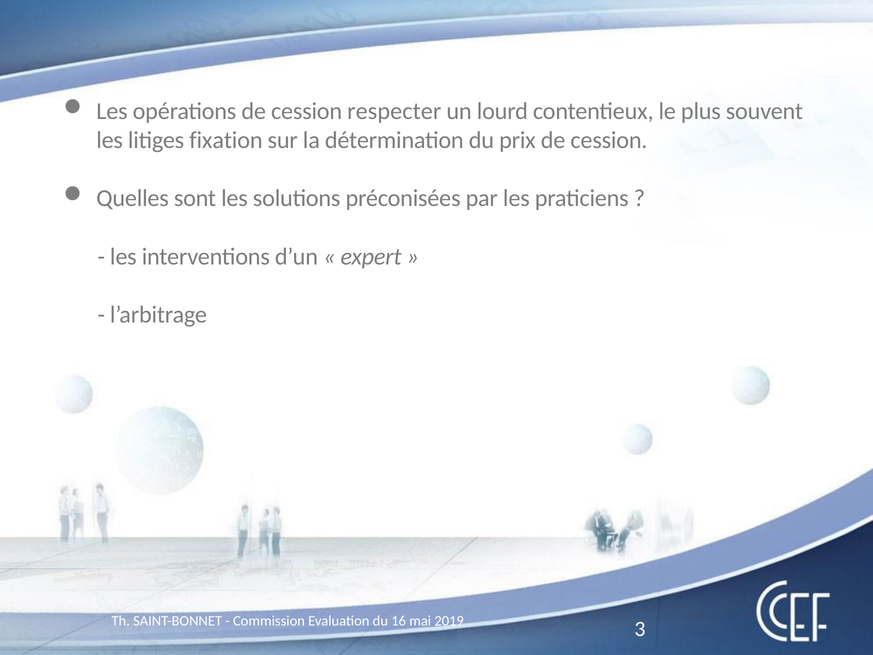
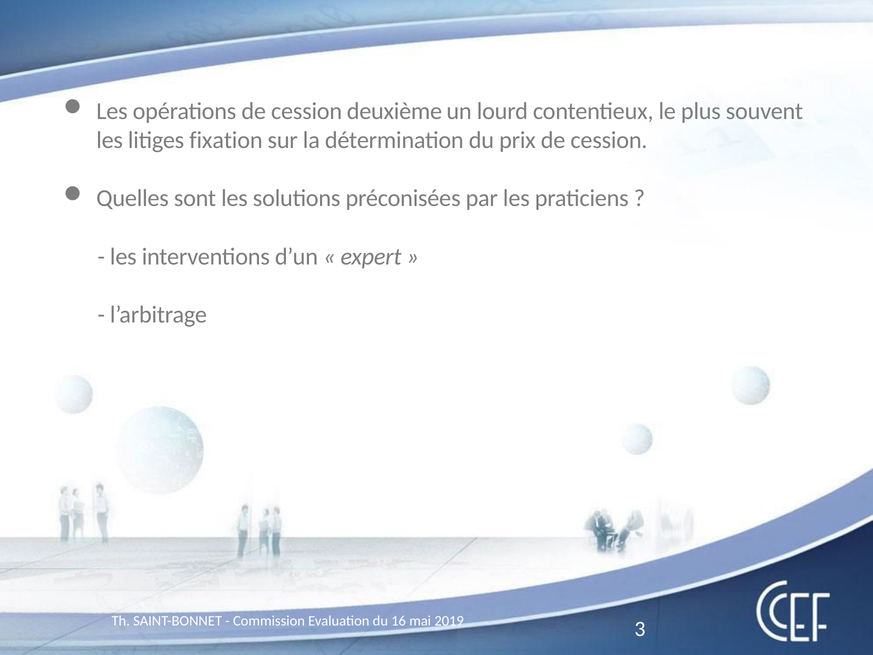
respecter: respecter -> deuxième
